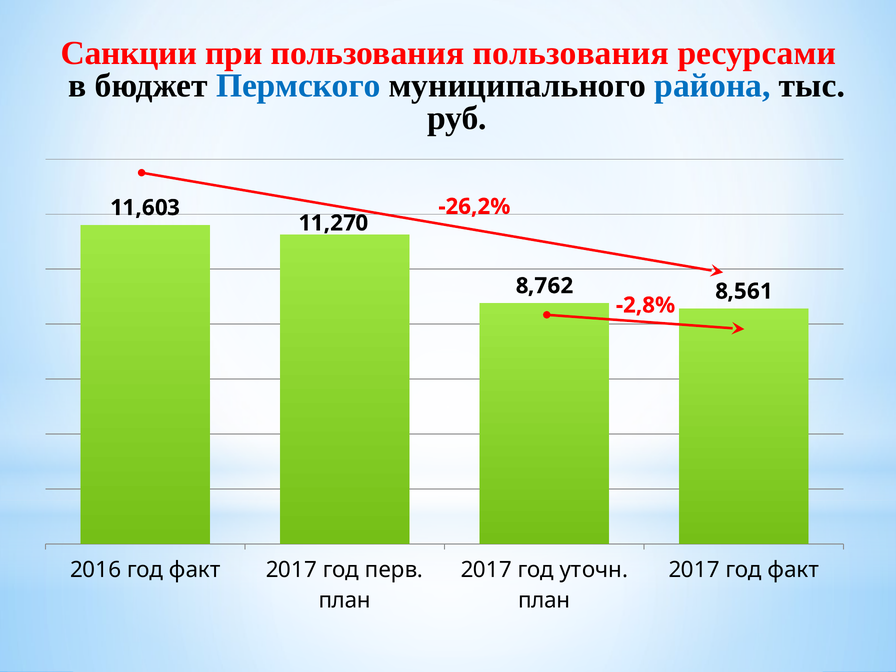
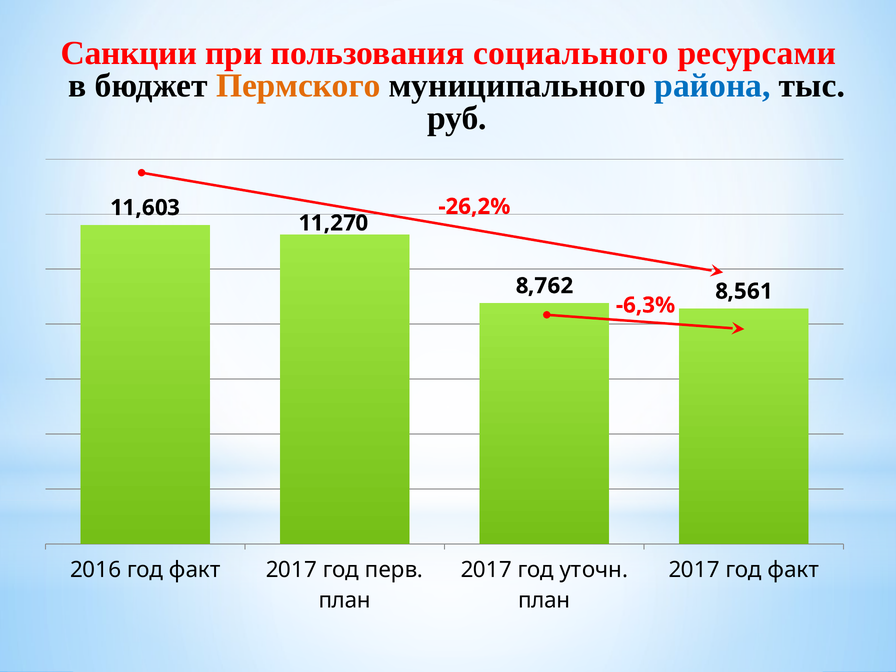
пользования пользования: пользования -> социального
Пермского colour: blue -> orange
-2,8%: -2,8% -> -6,3%
